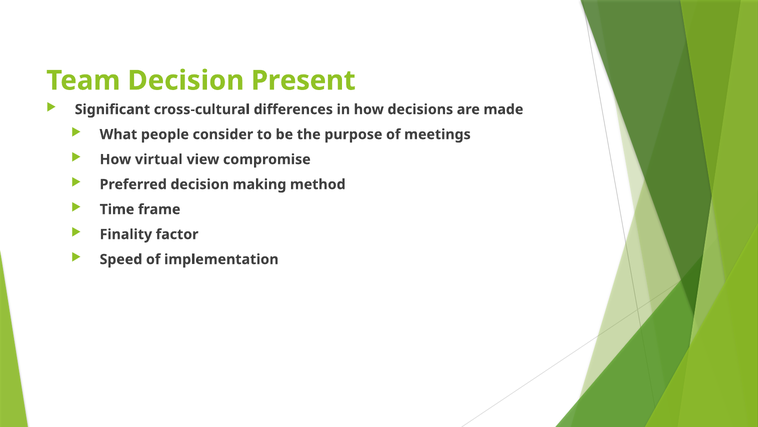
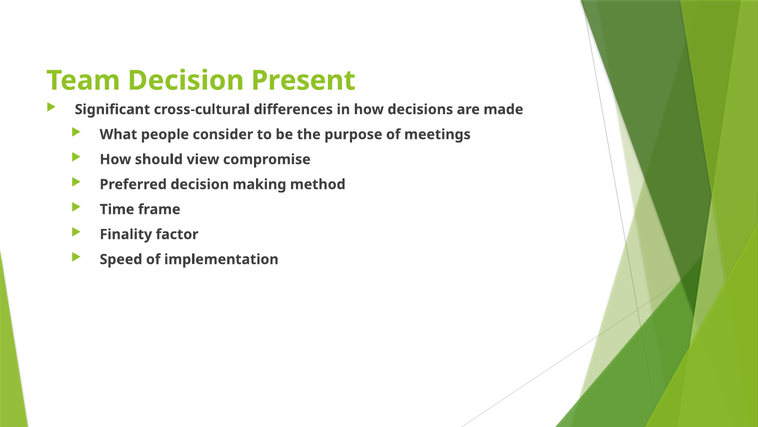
virtual: virtual -> should
